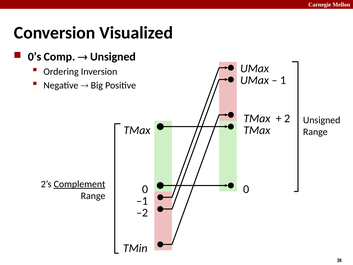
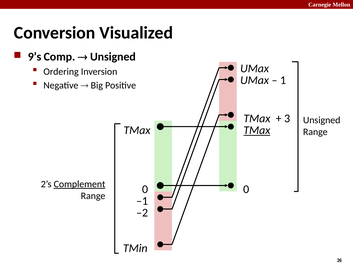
0’s: 0’s -> 9’s
2: 2 -> 3
TMax at (257, 130) underline: none -> present
